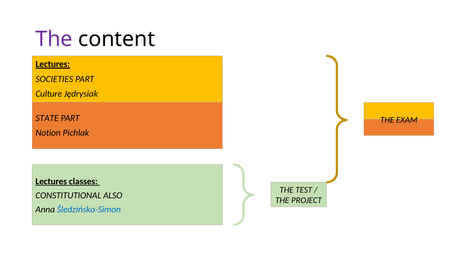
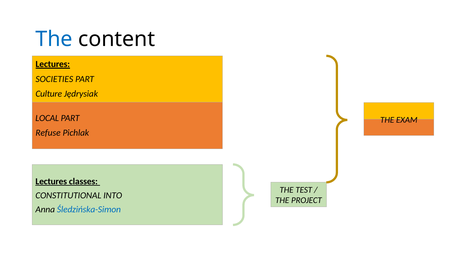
The at (54, 39) colour: purple -> blue
STATE: STATE -> LOCAL
Notion: Notion -> Refuse
ALSO: ALSO -> INTO
